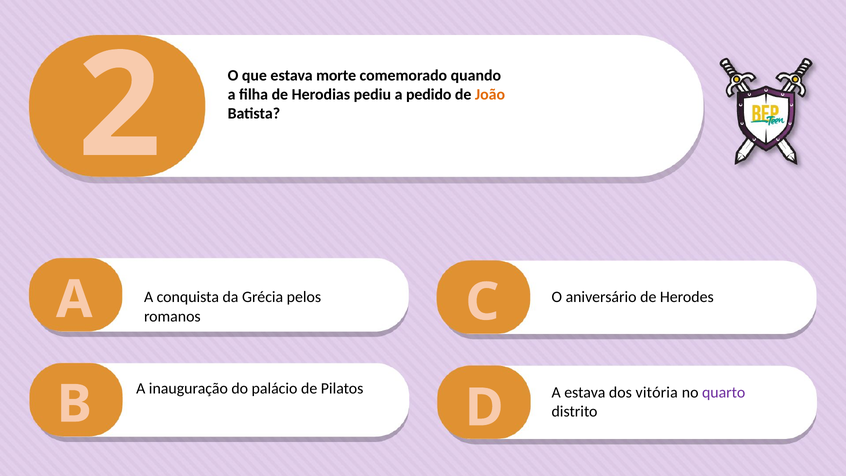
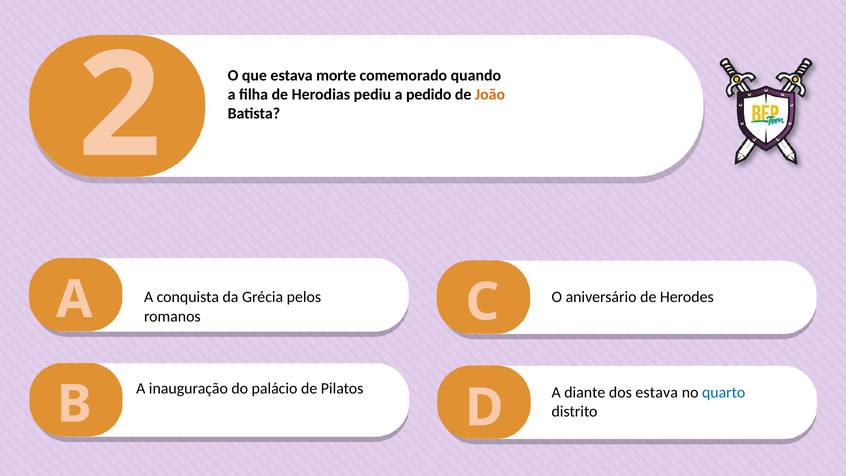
A estava: estava -> diante
dos vitória: vitória -> estava
quarto colour: purple -> blue
